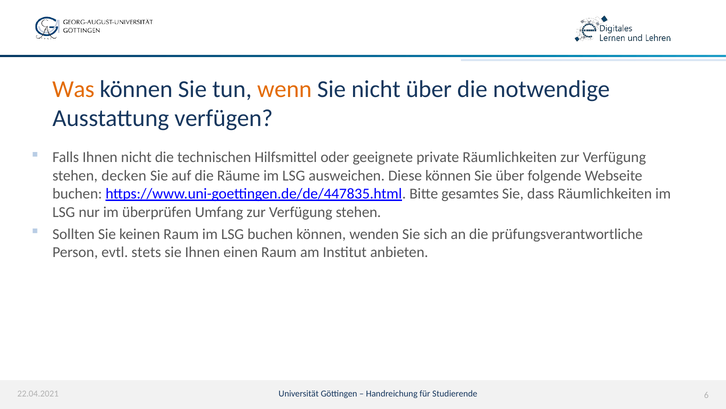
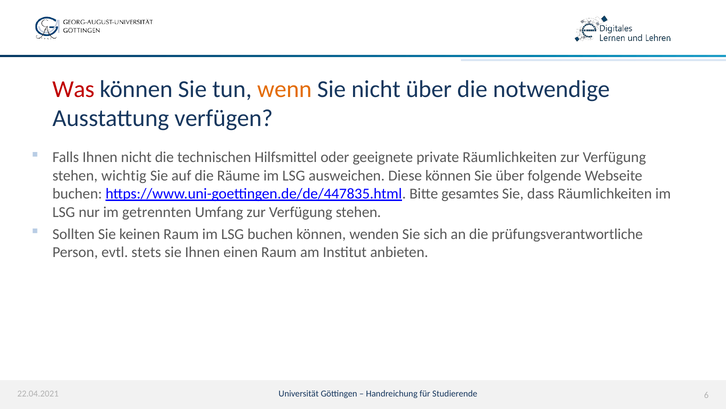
Was colour: orange -> red
decken: decken -> wichtig
überprüfen: überprüfen -> getrennten
